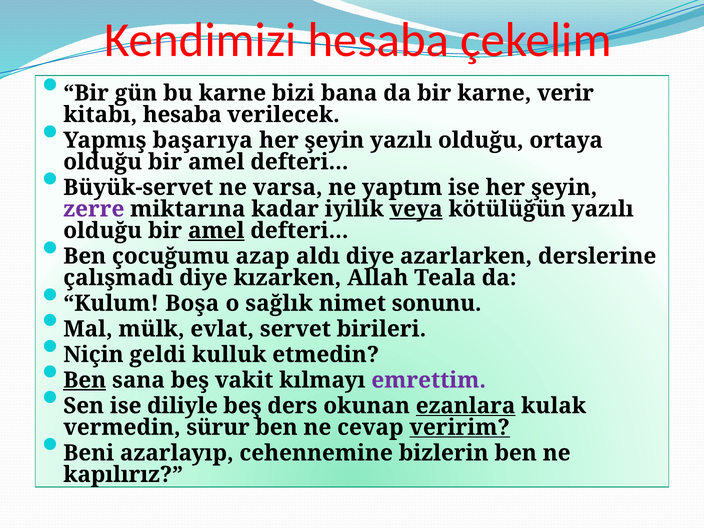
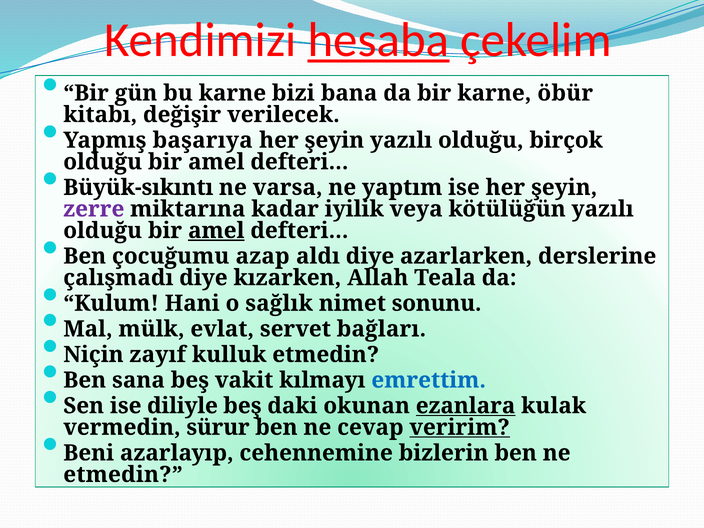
hesaba at (378, 40) underline: none -> present
verir: verir -> öbür
kitabı hesaba: hesaba -> değişir
ortaya: ortaya -> birçok
Büyük-servet: Büyük-servet -> Büyük-sıkıntı
veya underline: present -> none
Boşa: Boşa -> Hani
birileri: birileri -> bağları
geldi: geldi -> zayıf
Ben at (85, 380) underline: present -> none
emrettim colour: purple -> blue
ders: ders -> daki
kapılırız at (123, 475): kapılırız -> etmedin
